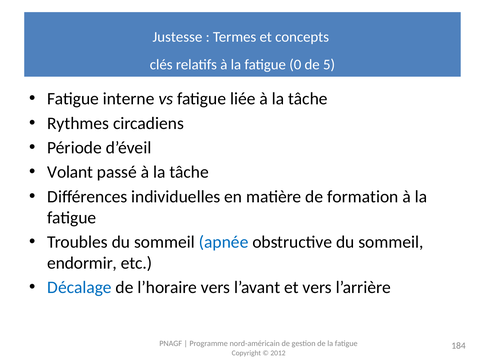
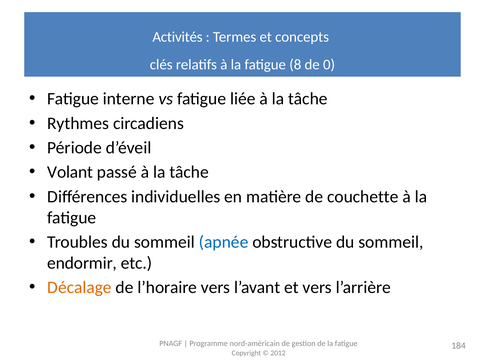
Justesse: Justesse -> Activités
0: 0 -> 8
5: 5 -> 0
formation: formation -> couchette
Décalage colour: blue -> orange
